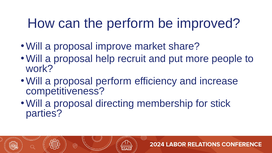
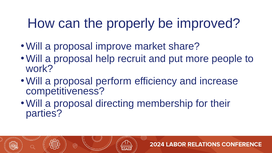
the perform: perform -> properly
stick: stick -> their
